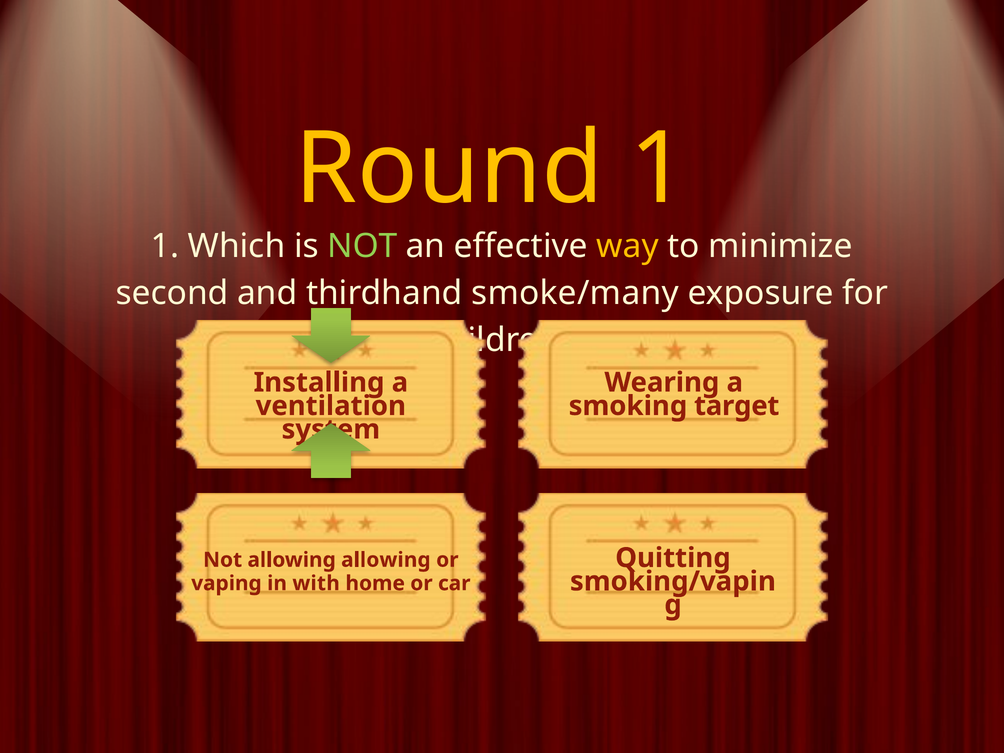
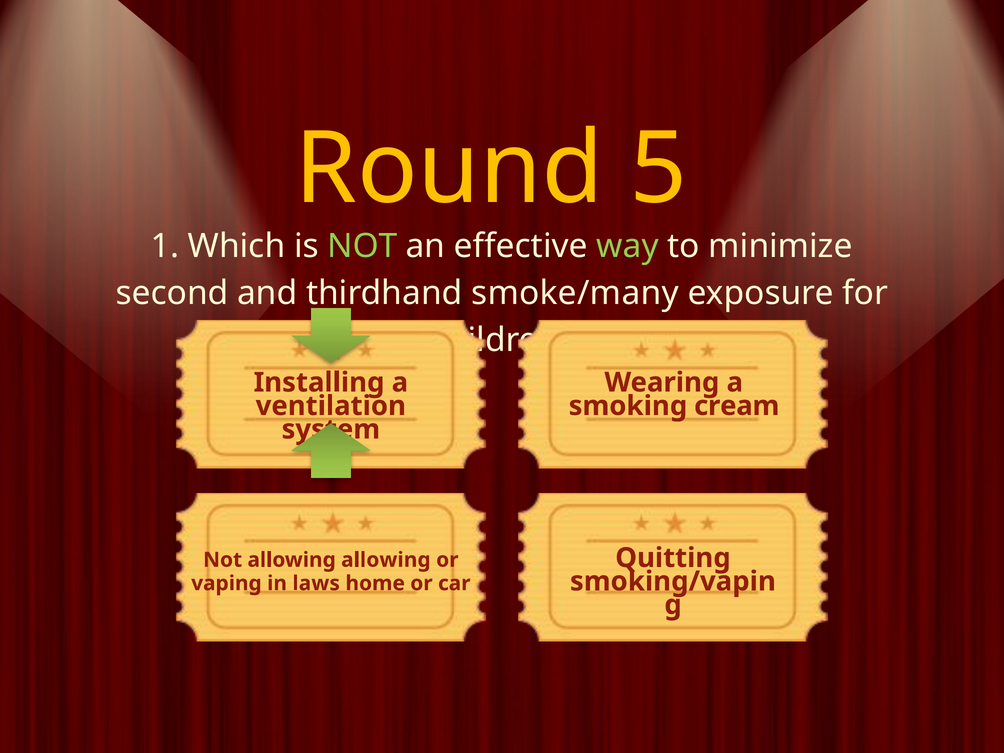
Round 1: 1 -> 5
way colour: yellow -> light green
target: target -> cream
with: with -> laws
